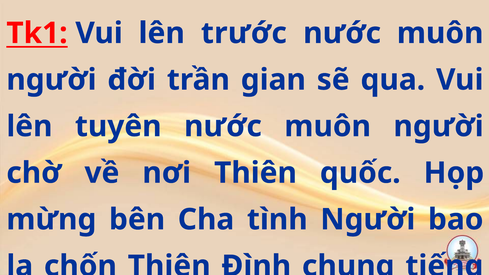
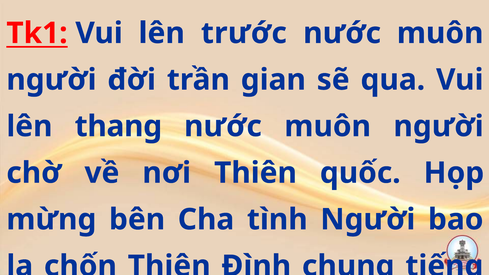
tuyên: tuyên -> thang
